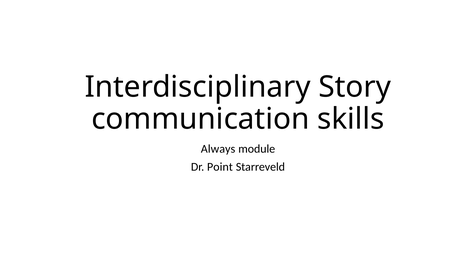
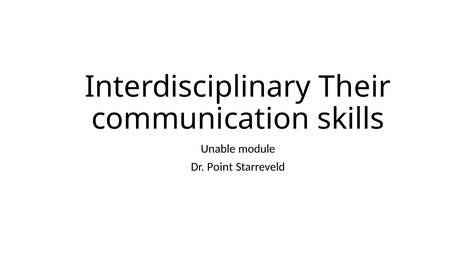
Story: Story -> Their
Always: Always -> Unable
